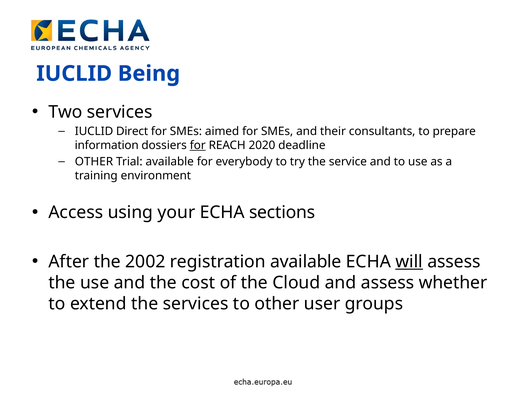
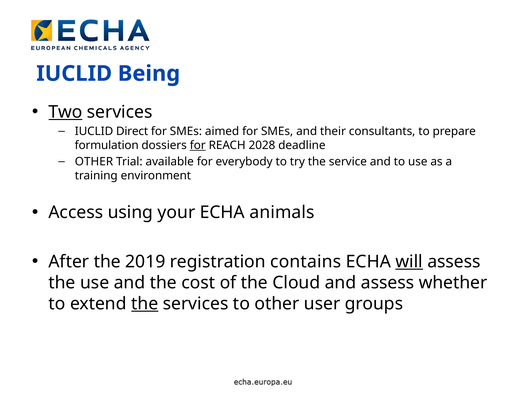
Two underline: none -> present
information: information -> formulation
2020: 2020 -> 2028
sections: sections -> animals
2002: 2002 -> 2019
registration available: available -> contains
the at (145, 304) underline: none -> present
